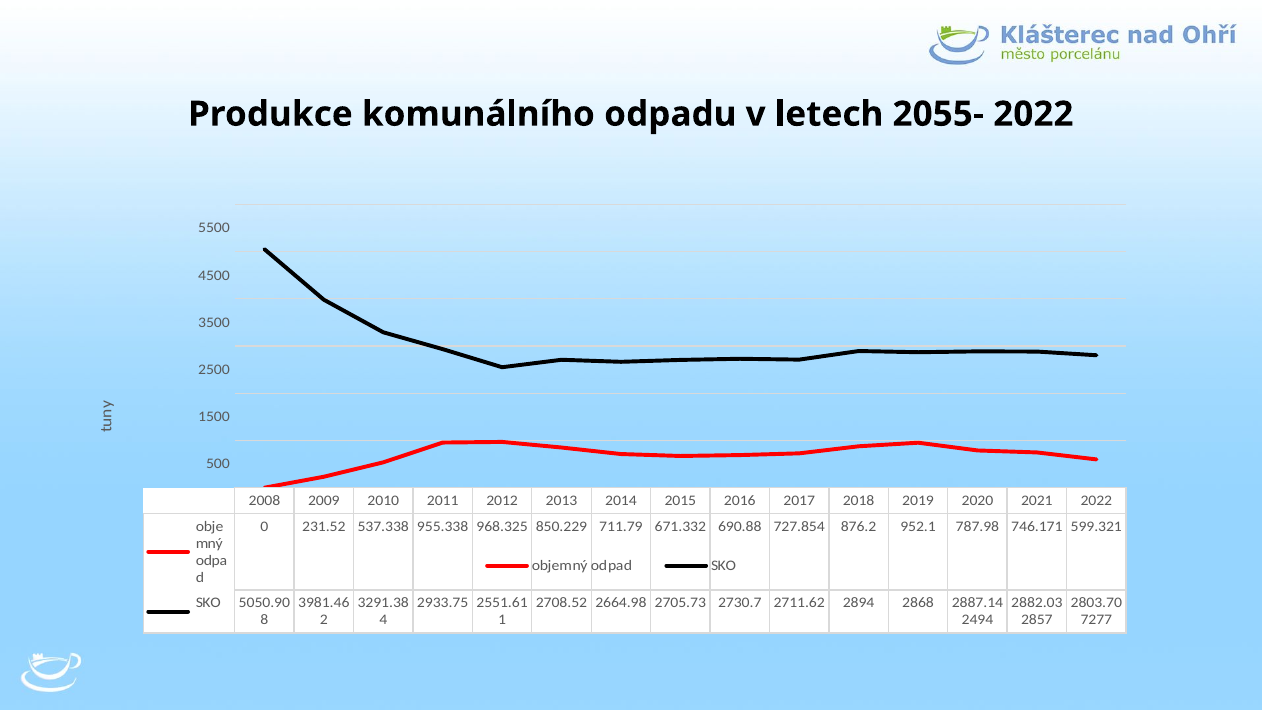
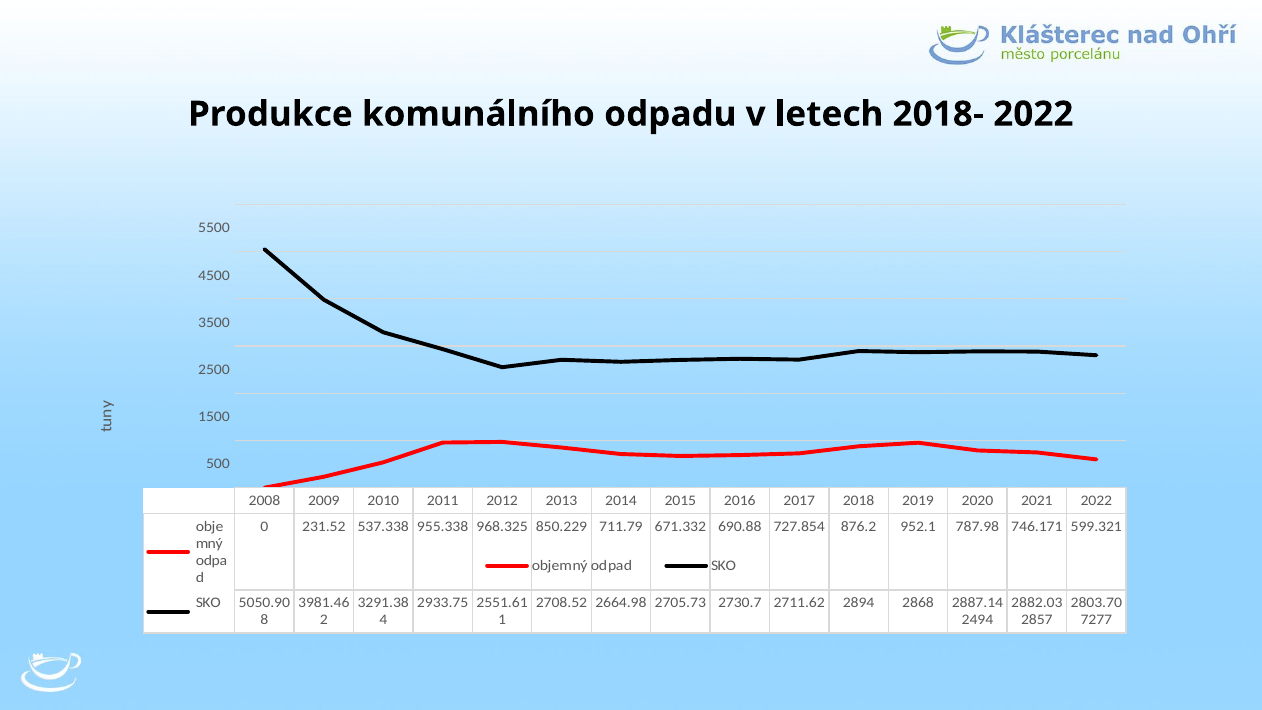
2055-: 2055- -> 2018-
